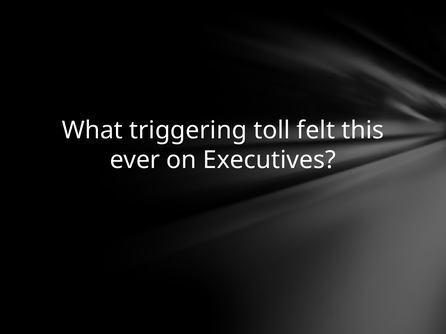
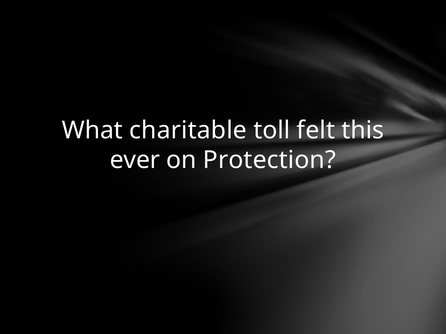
triggering: triggering -> charitable
Executives: Executives -> Protection
